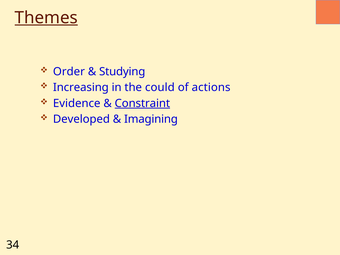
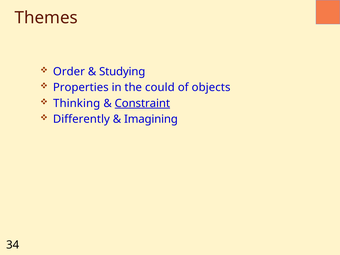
Themes underline: present -> none
Increasing: Increasing -> Properties
actions: actions -> objects
Evidence: Evidence -> Thinking
Developed: Developed -> Differently
